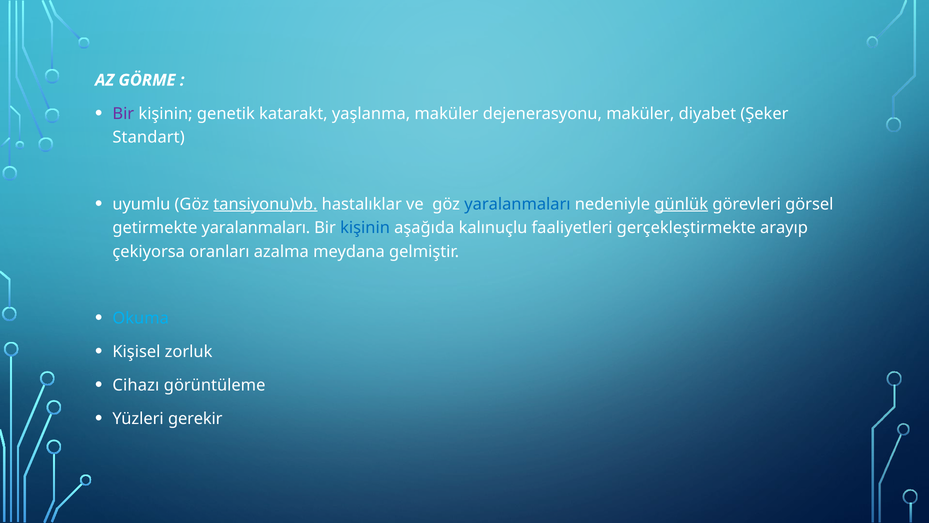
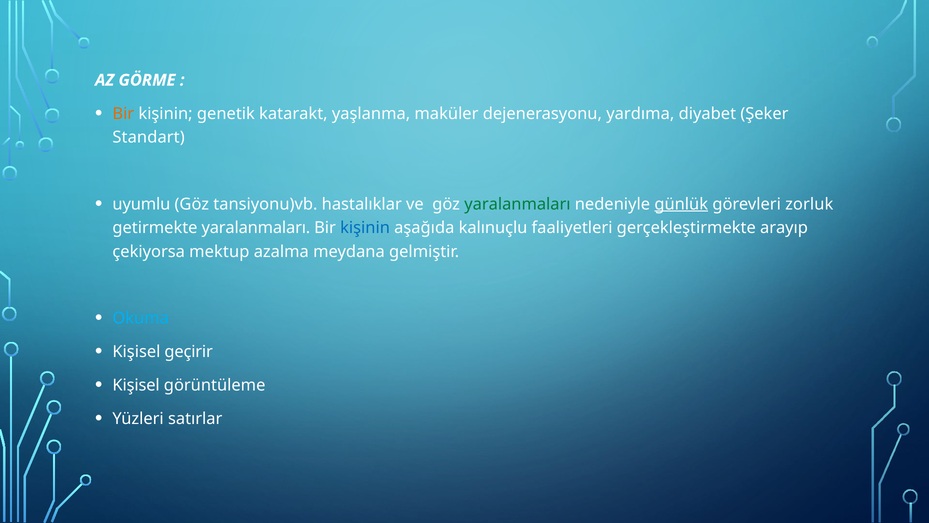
Bir at (123, 114) colour: purple -> orange
dejenerasyonu maküler: maküler -> yardıma
tansiyonu)vb underline: present -> none
yaralanmaları at (517, 204) colour: blue -> green
görsel: görsel -> zorluk
oranları: oranları -> mektup
zorluk: zorluk -> geçirir
Cihazı at (136, 385): Cihazı -> Kişisel
gerekir: gerekir -> satırlar
